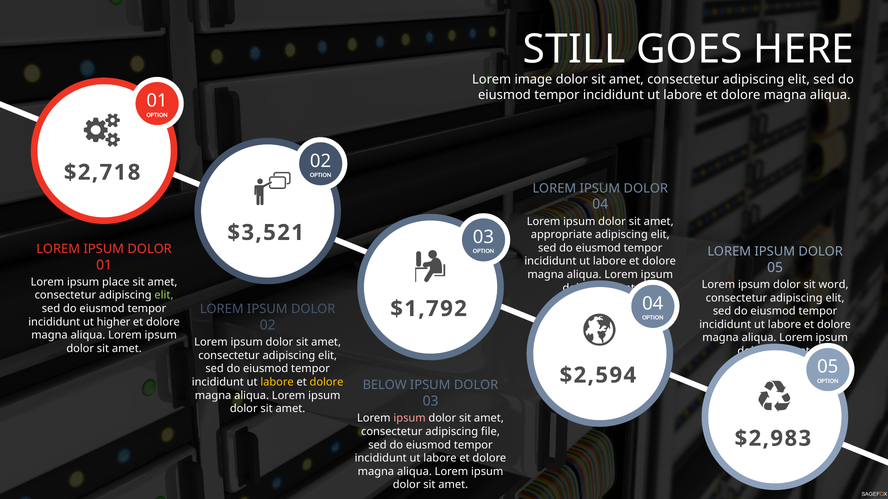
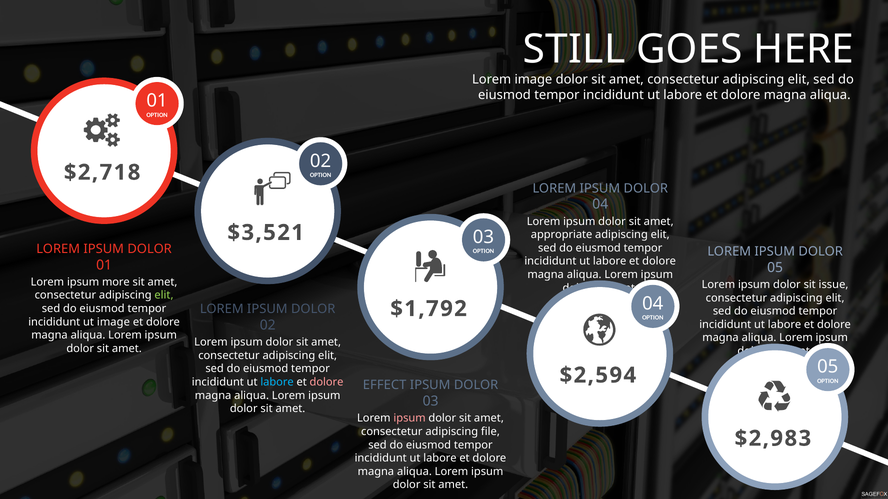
place: place -> more
word: word -> issue
ut higher: higher -> image
labore at (277, 382) colour: yellow -> light blue
dolore at (327, 382) colour: yellow -> pink
BELOW: BELOW -> EFFECT
